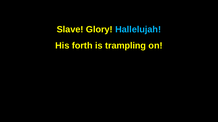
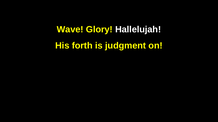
Slave: Slave -> Wave
Hallelujah colour: light blue -> white
trampling: trampling -> judgment
